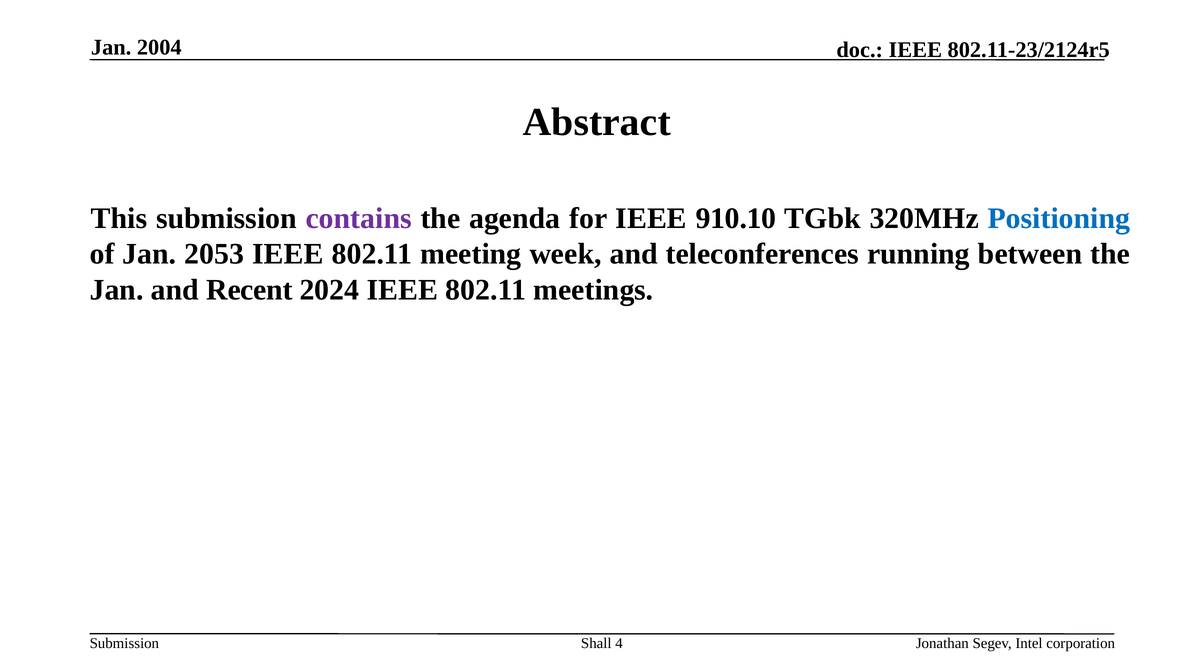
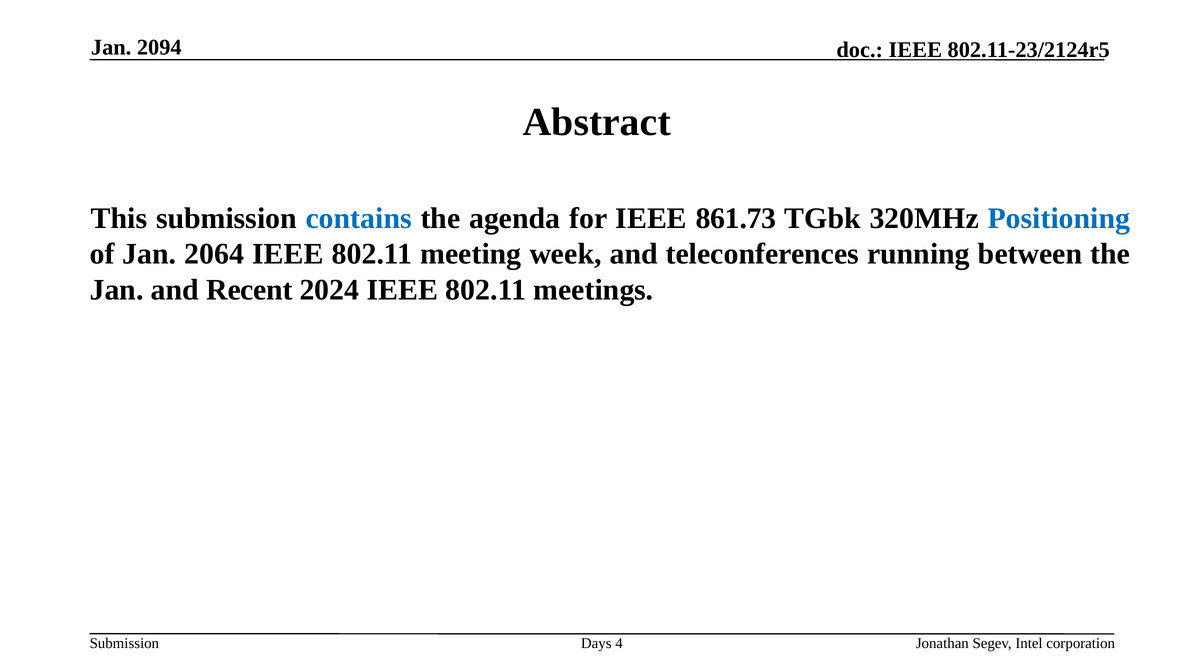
2004: 2004 -> 2094
contains colour: purple -> blue
910.10: 910.10 -> 861.73
2053: 2053 -> 2064
Shall: Shall -> Days
